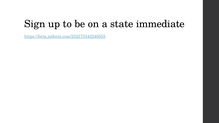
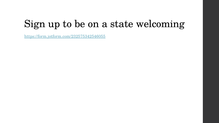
immediate: immediate -> welcoming
